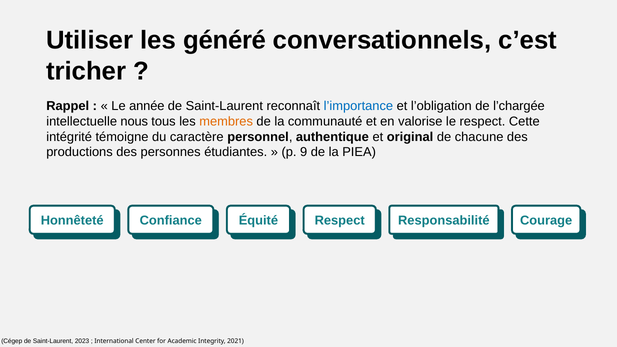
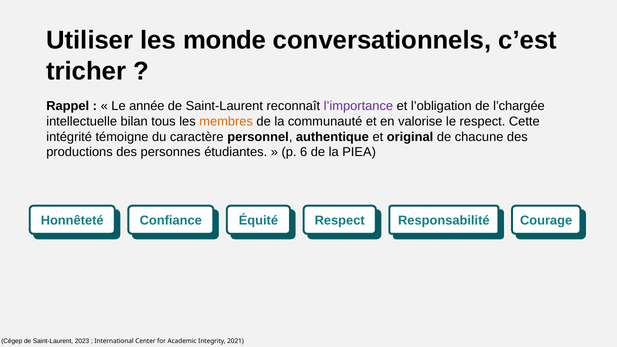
généré: généré -> monde
l’importance colour: blue -> purple
nous: nous -> bilan
9: 9 -> 6
